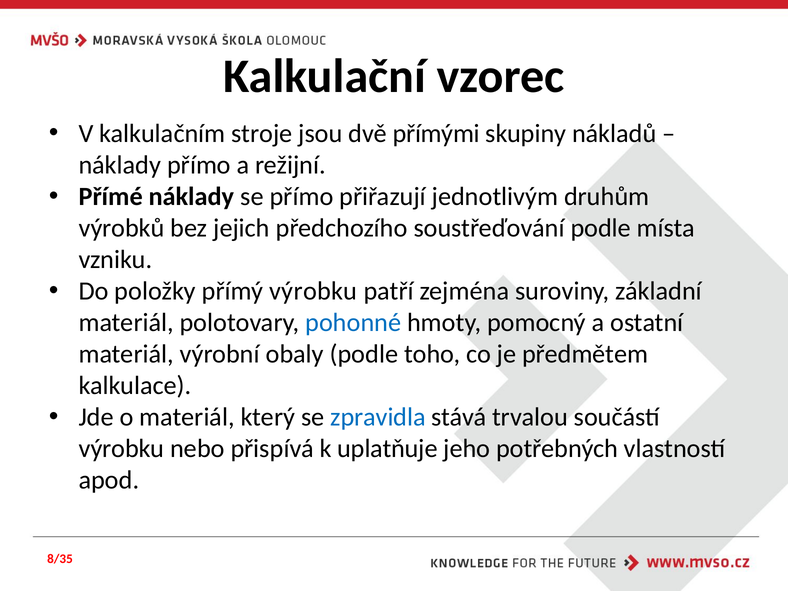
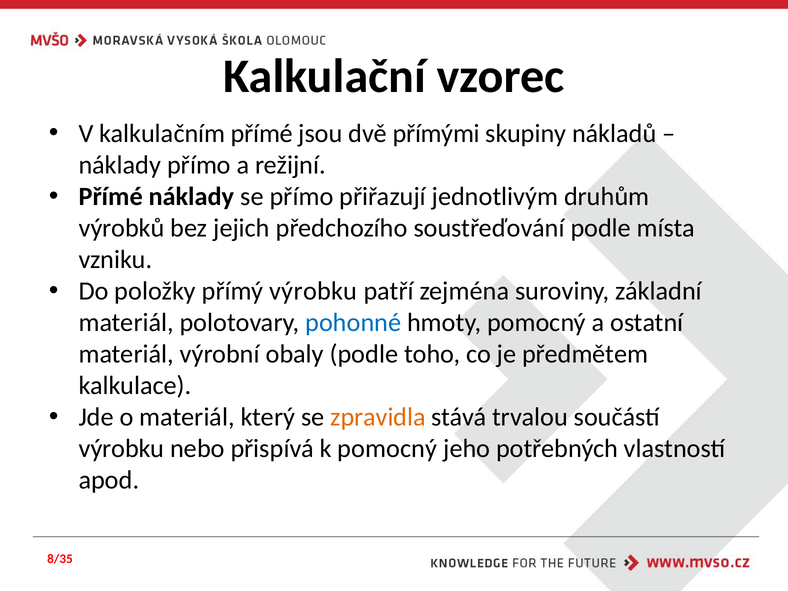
kalkulačním stroje: stroje -> přímé
zpravidla colour: blue -> orange
k uplatňuje: uplatňuje -> pomocný
